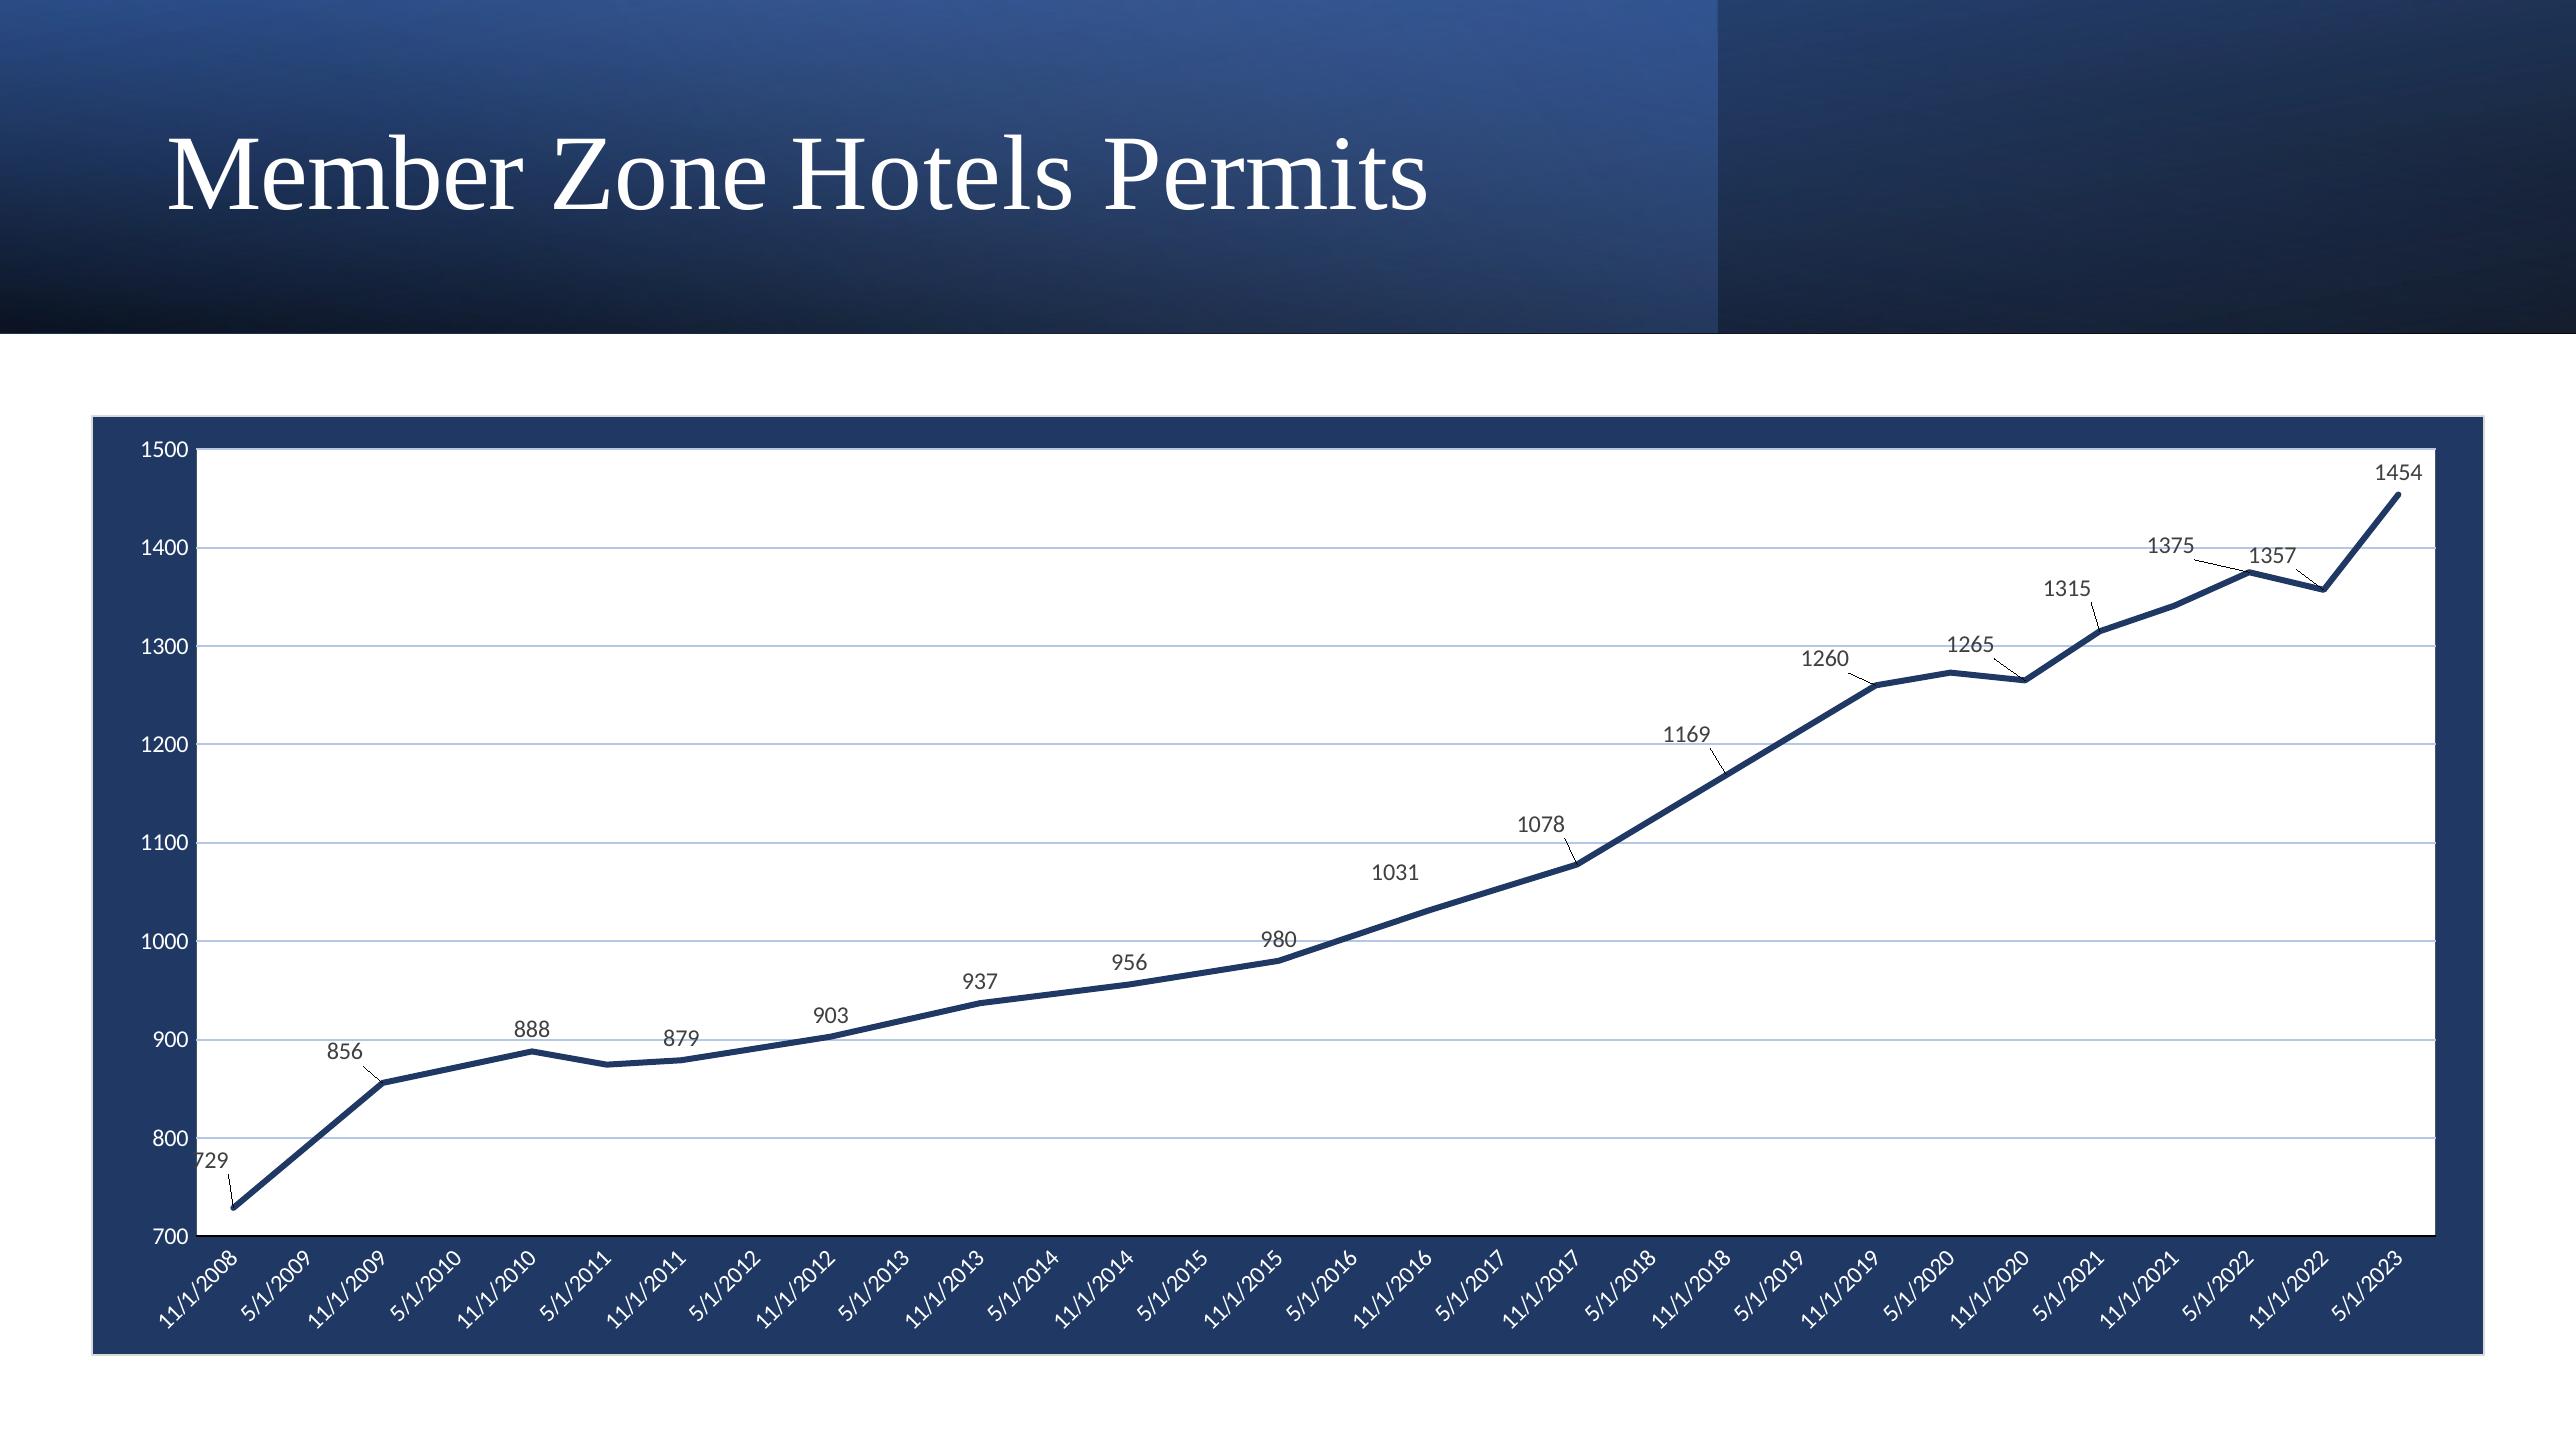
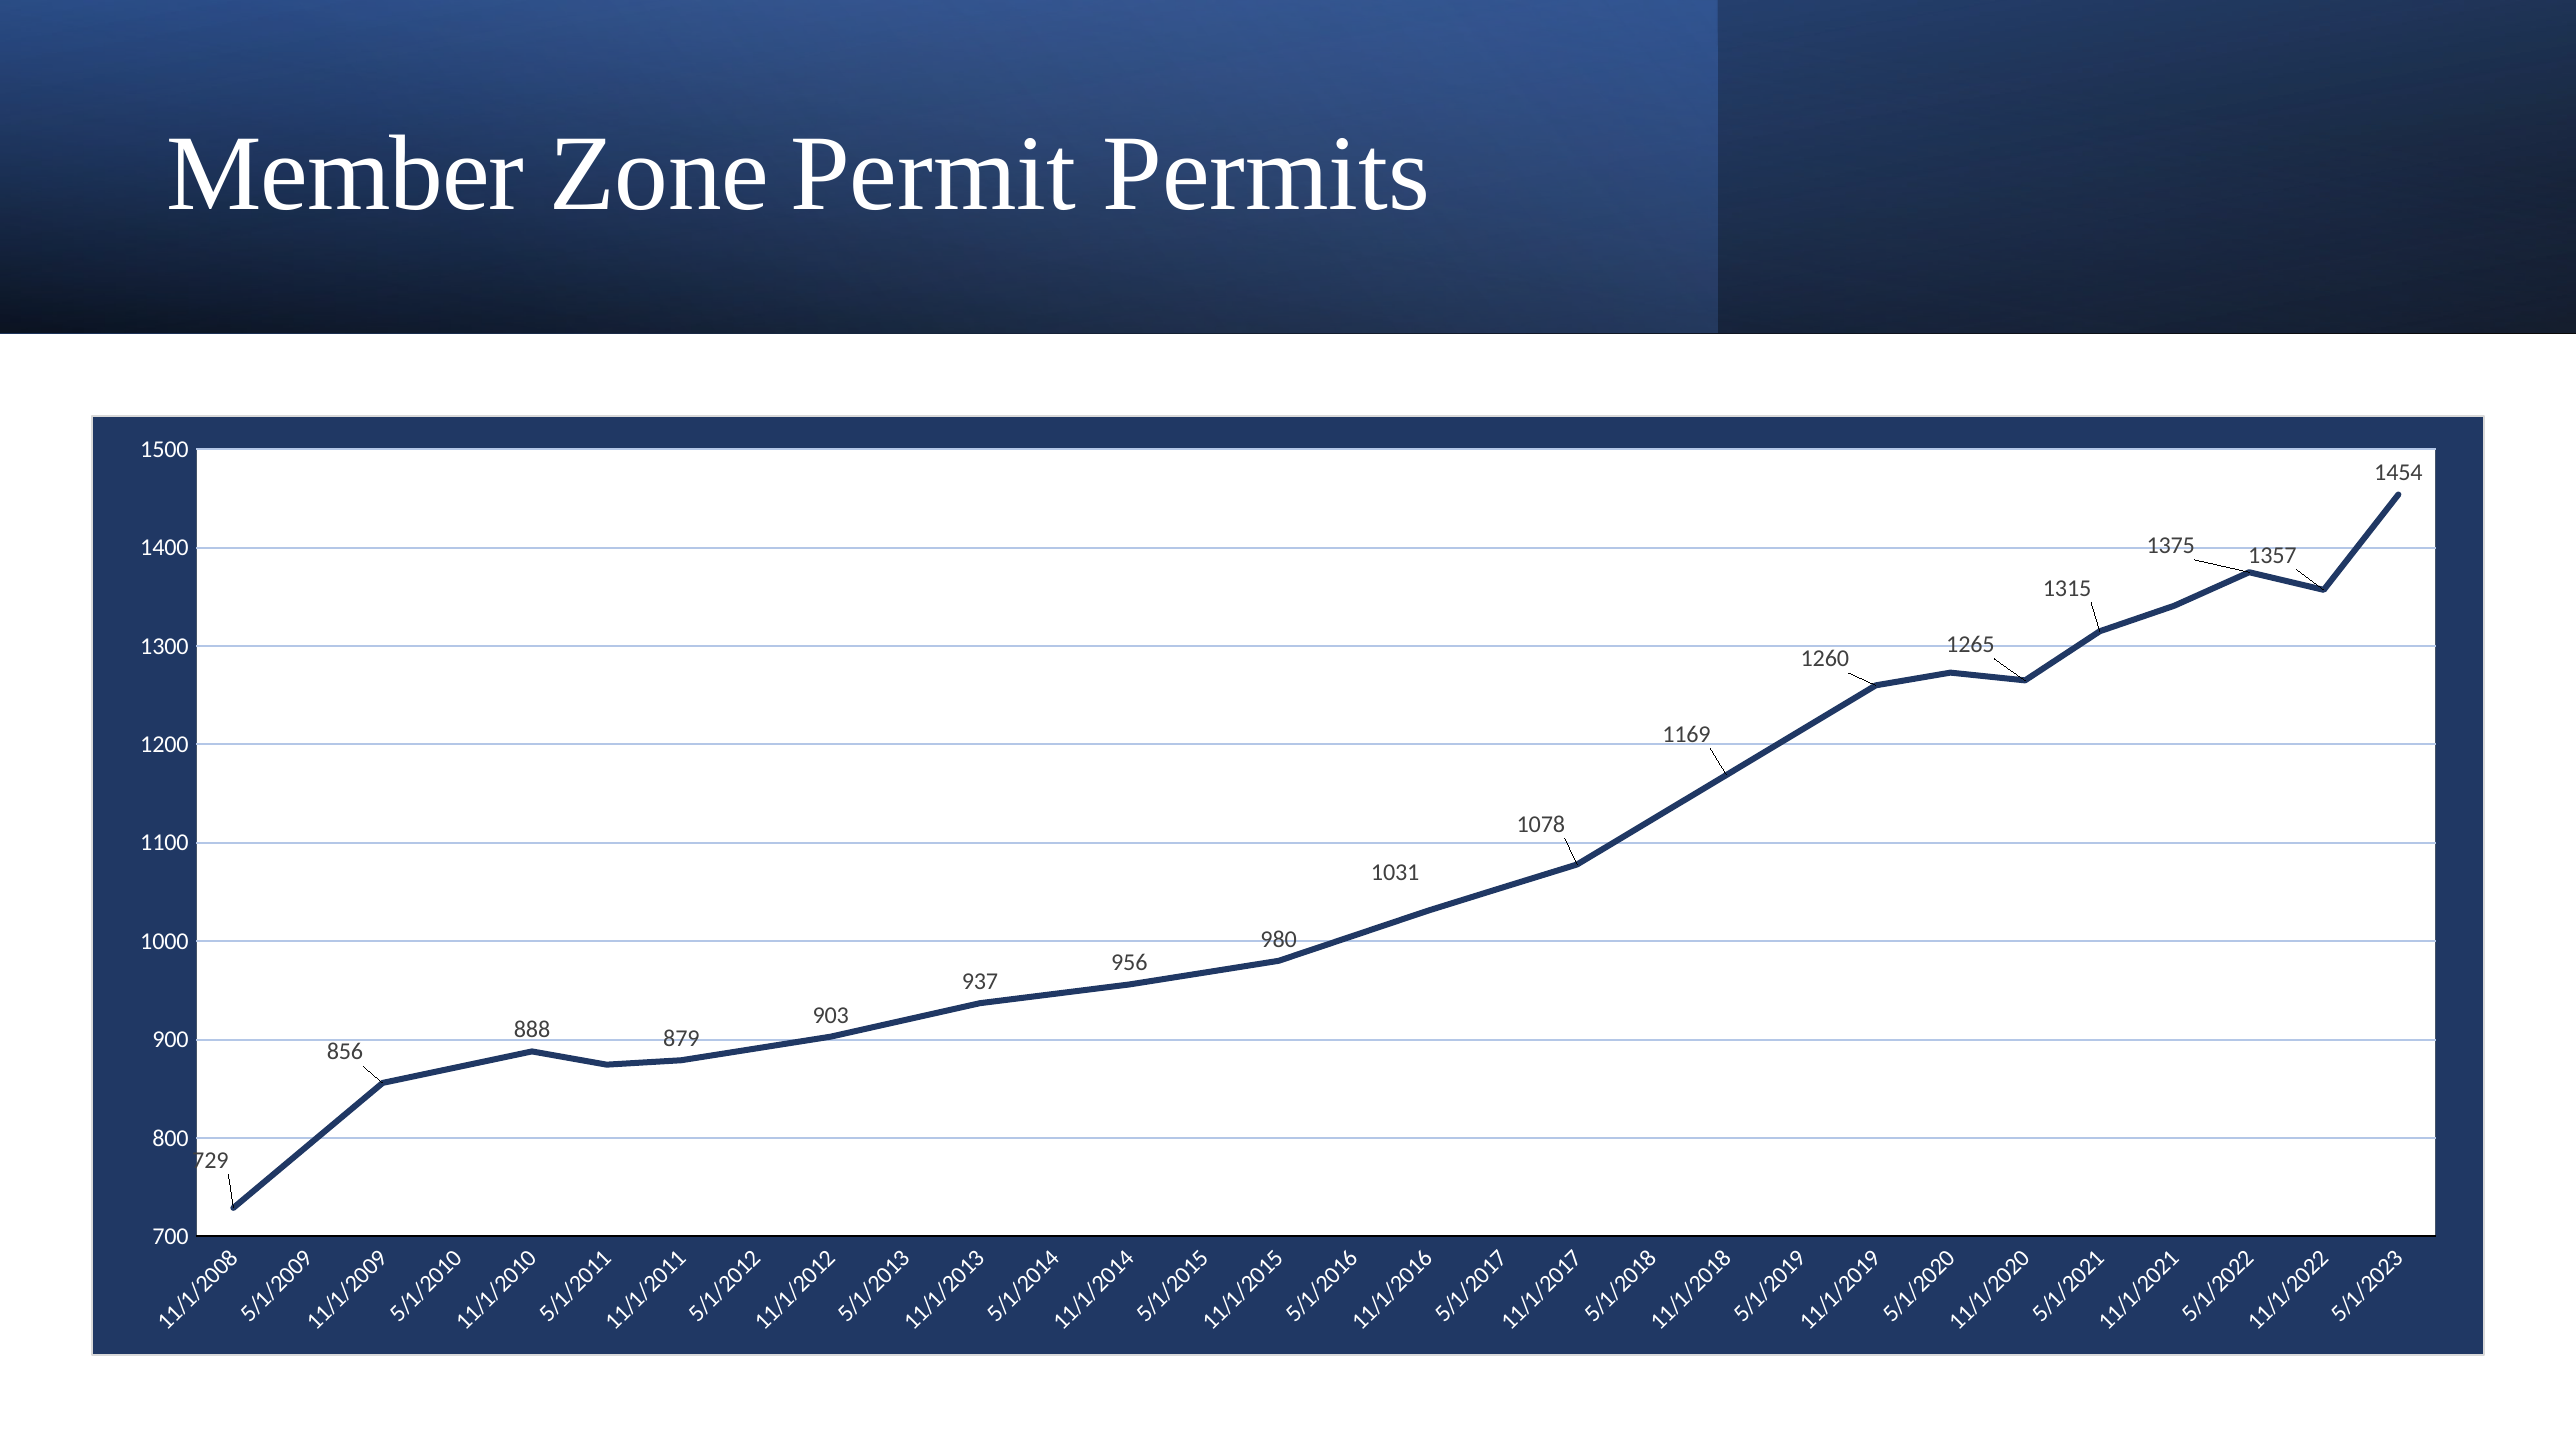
Hotels: Hotels -> Permit
